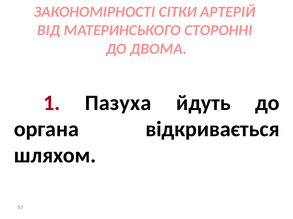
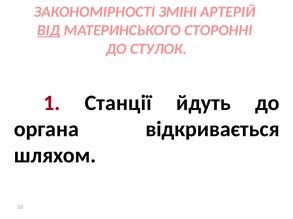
СІТКИ: СІТКИ -> ЗМІНІ
ВІД underline: none -> present
ДВОМА: ДВОМА -> СТУЛОК
Пазуха: Пазуха -> Станції
